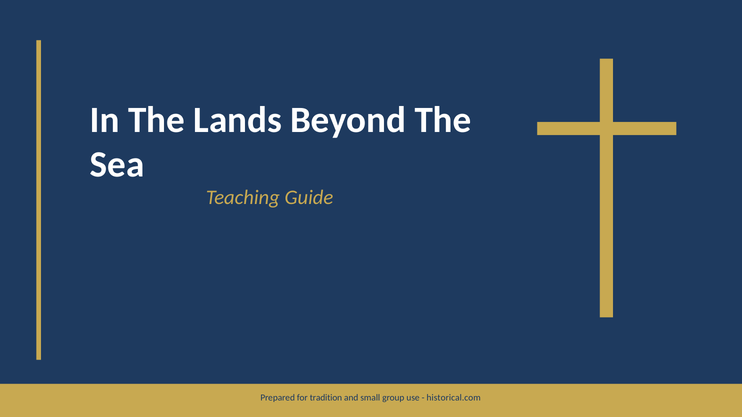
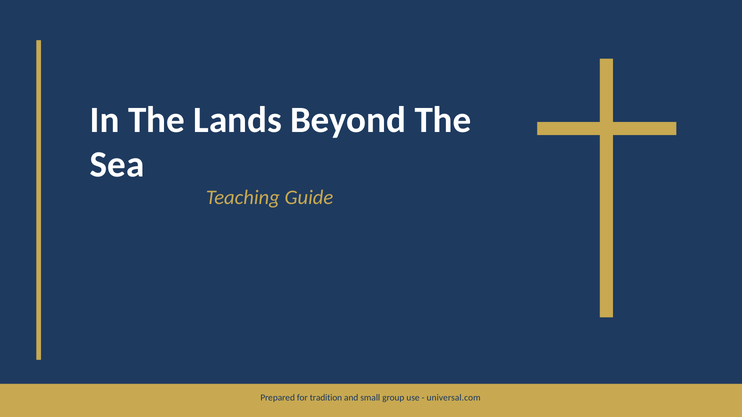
historical.com: historical.com -> universal.com
